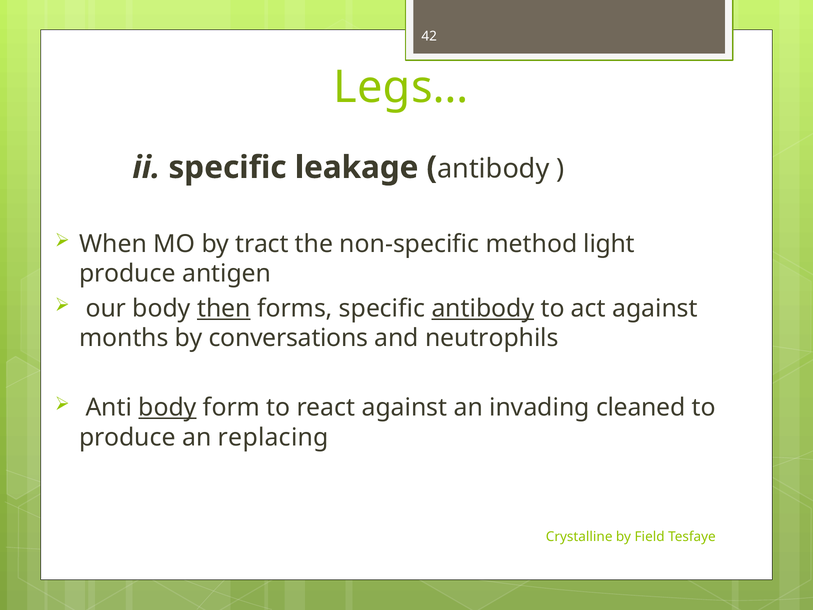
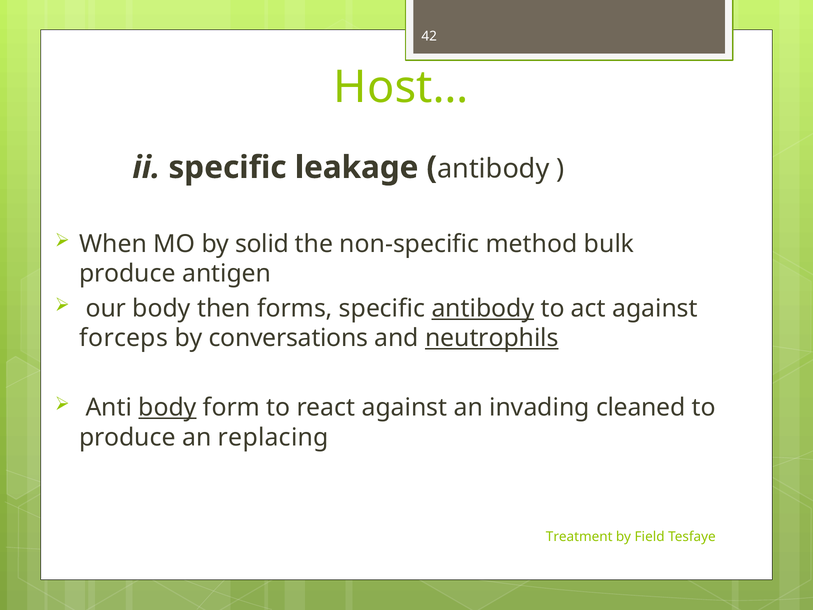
Legs…: Legs… -> Host…
tract: tract -> solid
light: light -> bulk
then underline: present -> none
months: months -> forceps
neutrophils underline: none -> present
Crystalline: Crystalline -> Treatment
